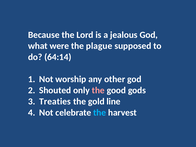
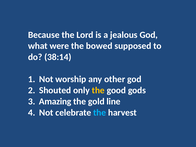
plague: plague -> bowed
64:14: 64:14 -> 38:14
the at (98, 90) colour: pink -> yellow
Treaties: Treaties -> Amazing
